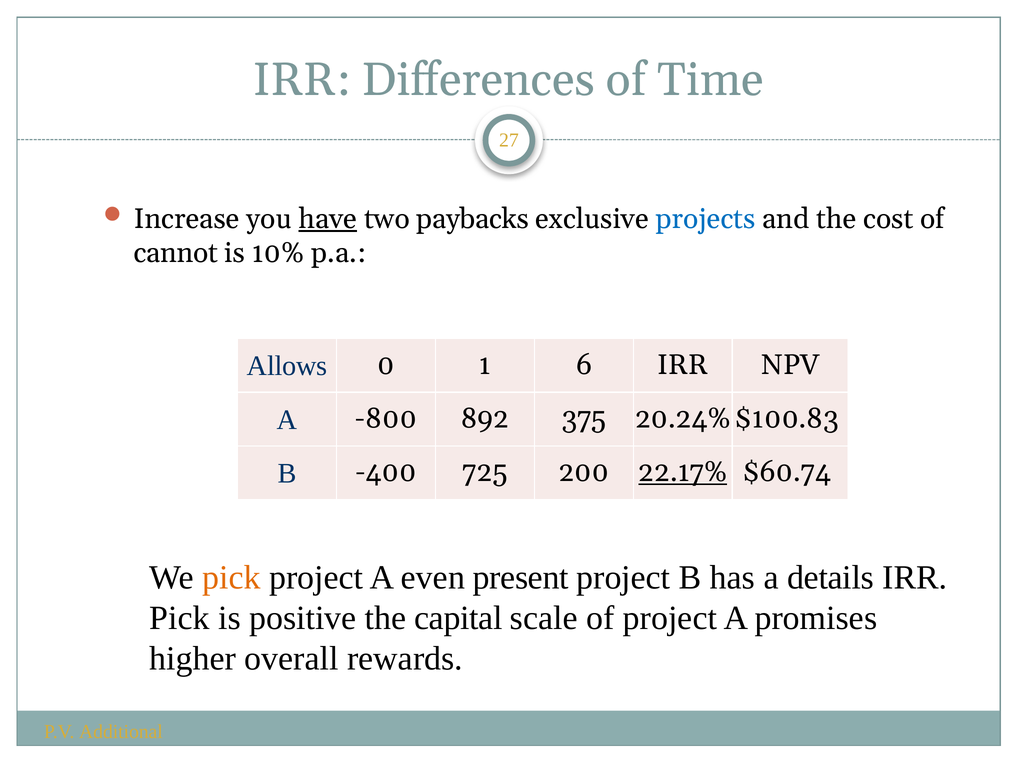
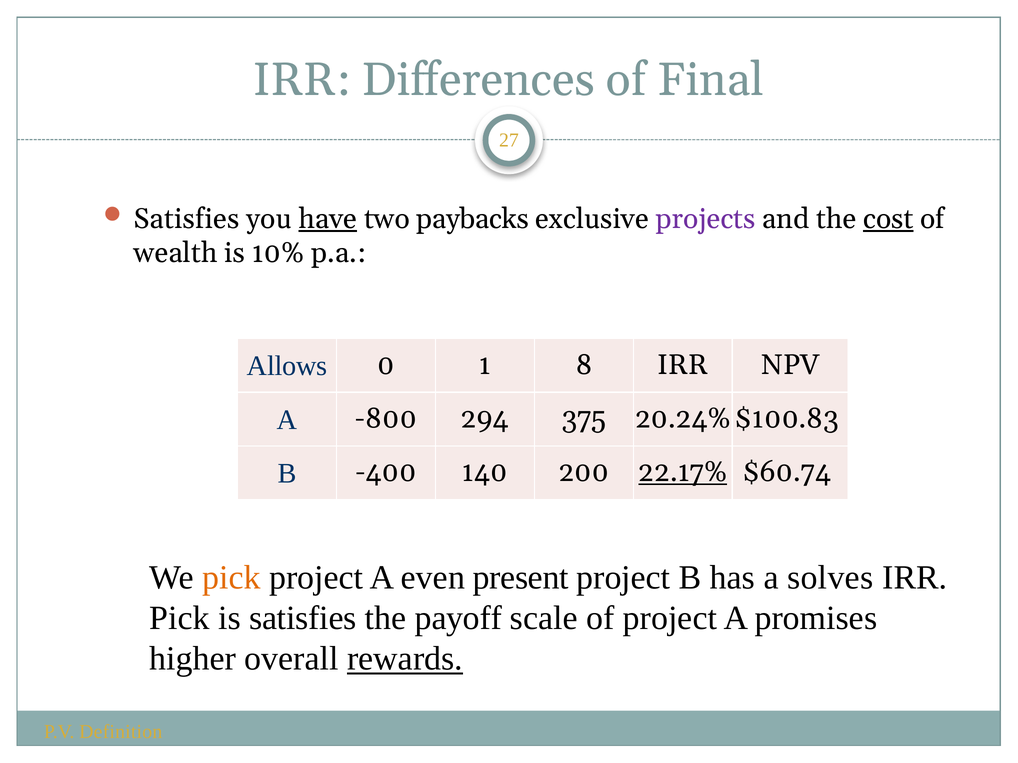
Time: Time -> Final
Increase at (187, 219): Increase -> Satisfies
projects colour: blue -> purple
cost underline: none -> present
cannot: cannot -> wealth
6: 6 -> 8
892: 892 -> 294
725: 725 -> 140
details: details -> solves
is positive: positive -> satisfies
capital: capital -> payoff
rewards underline: none -> present
Additional: Additional -> Definition
